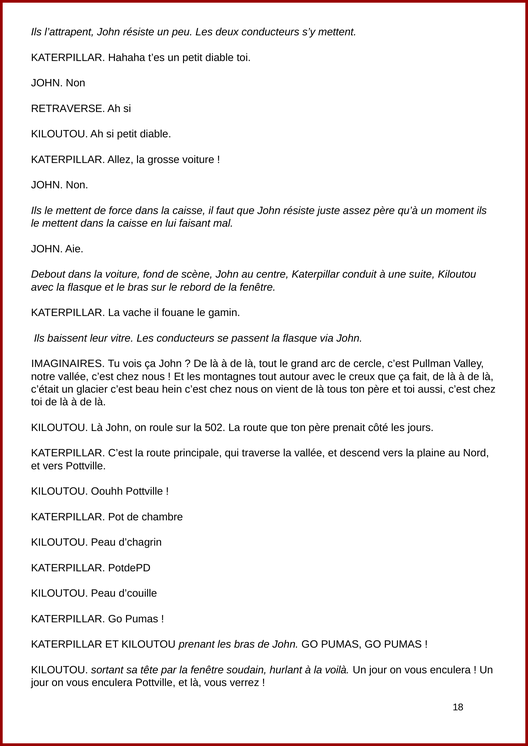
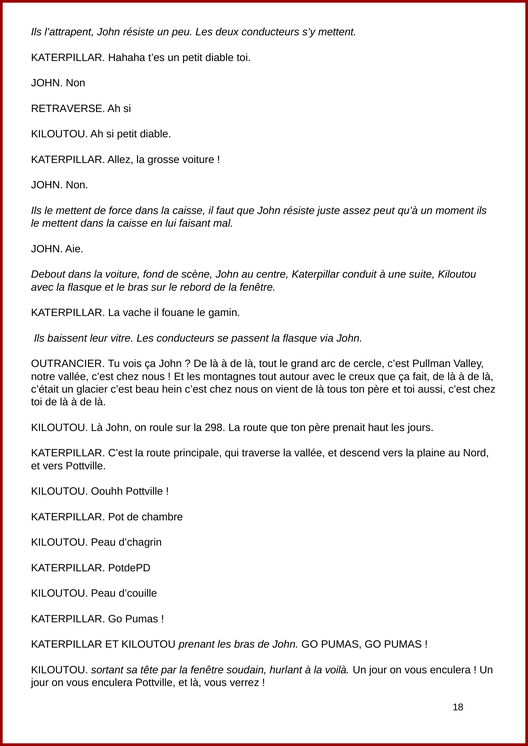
assez père: père -> peut
IMAGINAIRES: IMAGINAIRES -> OUTRANCIER
502: 502 -> 298
côté: côté -> haut
